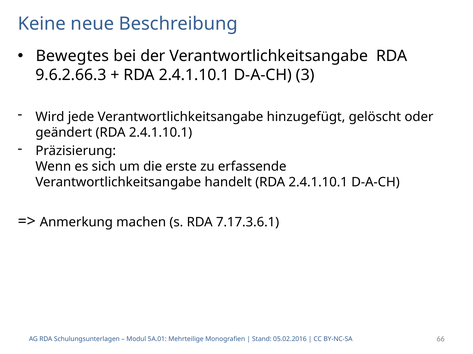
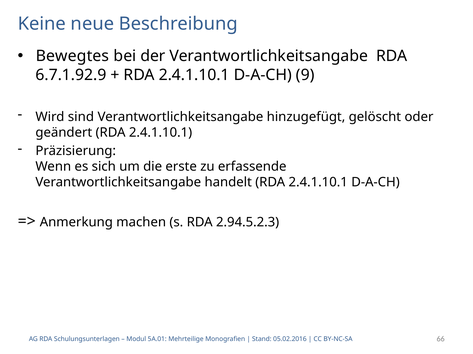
9.6.2.66.3: 9.6.2.66.3 -> 6.7.1.92.9
3: 3 -> 9
jede: jede -> sind
7.17.3.6.1: 7.17.3.6.1 -> 2.94.5.2.3
